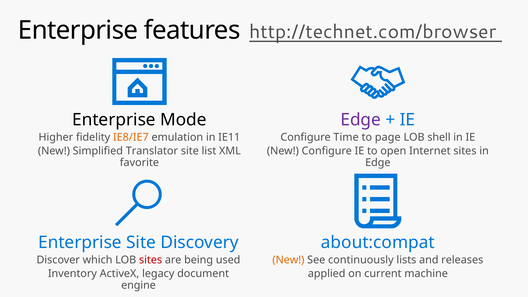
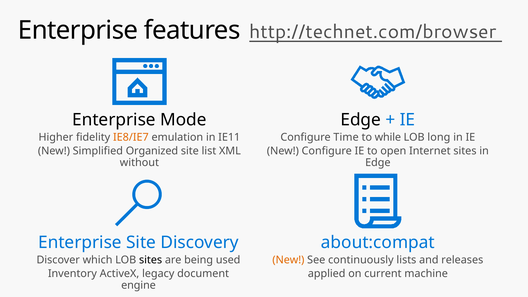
Edge at (361, 120) colour: purple -> black
page: page -> while
shell: shell -> long
Translator: Translator -> Organized
favorite: favorite -> without
sites at (151, 260) colour: red -> black
